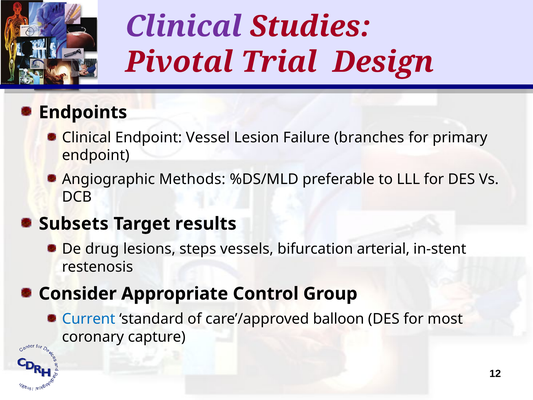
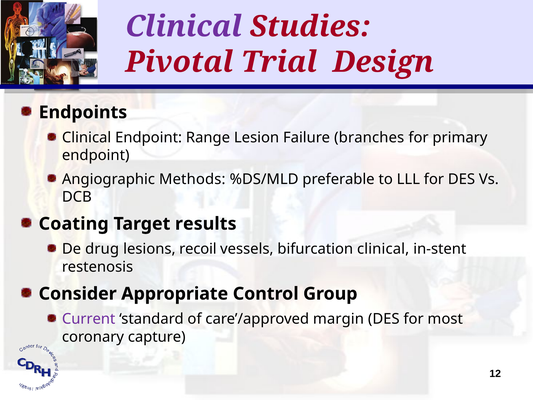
Vessel: Vessel -> Range
Subsets: Subsets -> Coating
steps: steps -> recoil
bifurcation arterial: arterial -> clinical
Current colour: blue -> purple
balloon: balloon -> margin
